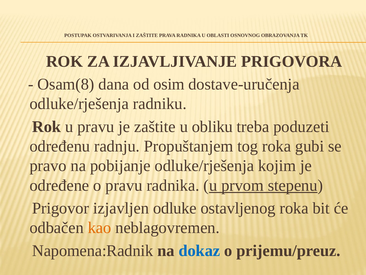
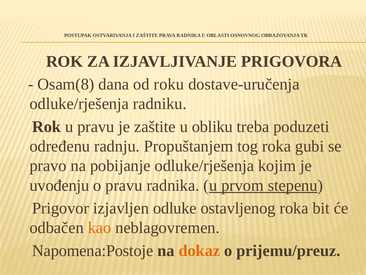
osim: osim -> roku
određene: određene -> uvođenju
Napomena:Radnik: Napomena:Radnik -> Napomena:Postoje
dokaz colour: blue -> orange
